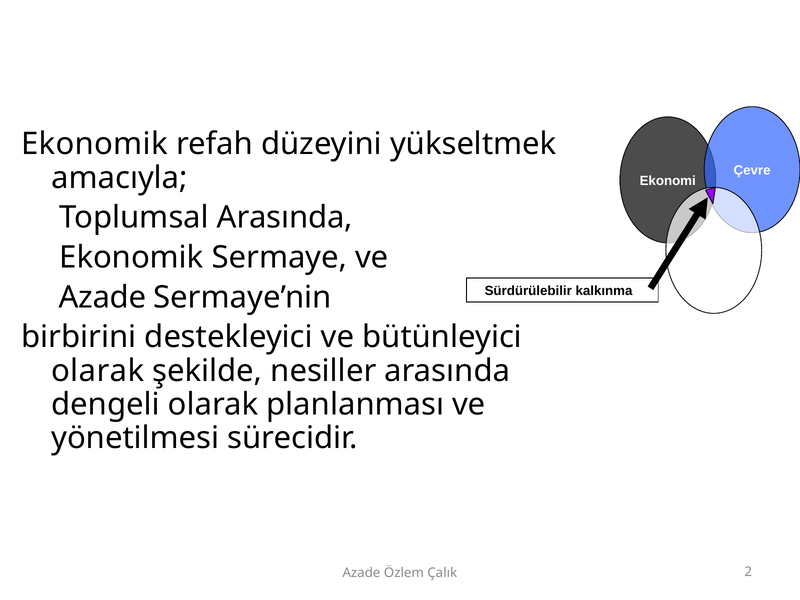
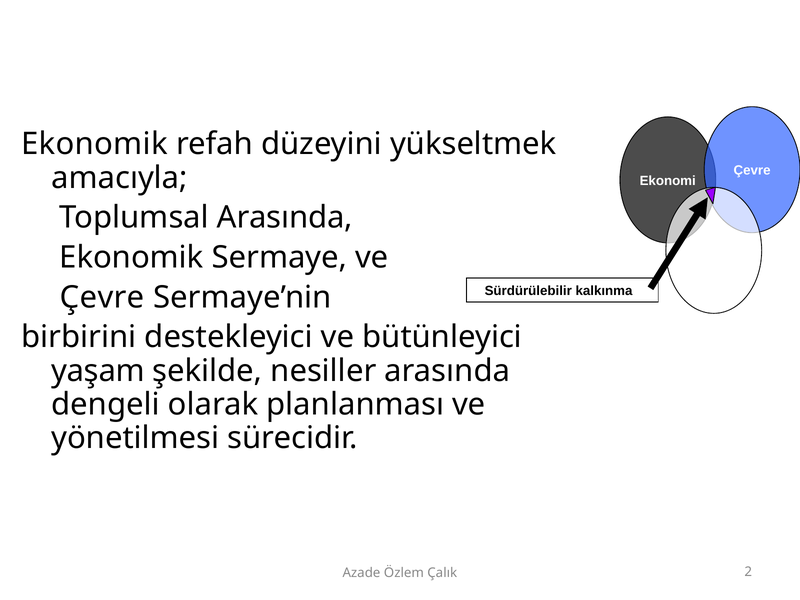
Azade at (102, 297): Azade -> Çevre
olarak at (98, 371): olarak -> yaşam
